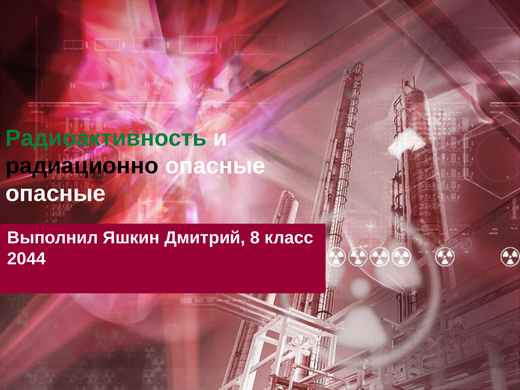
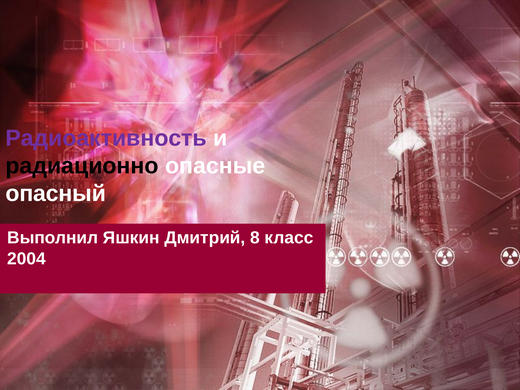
Радиоактивность colour: green -> purple
опасные at (56, 194): опасные -> опасный
2044: 2044 -> 2004
